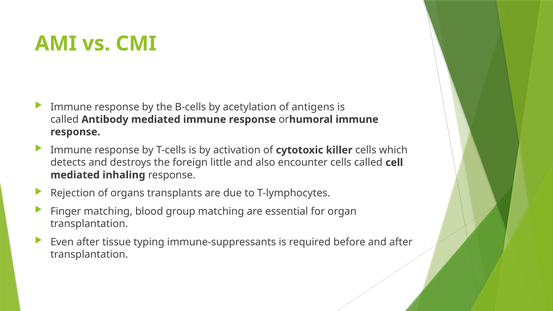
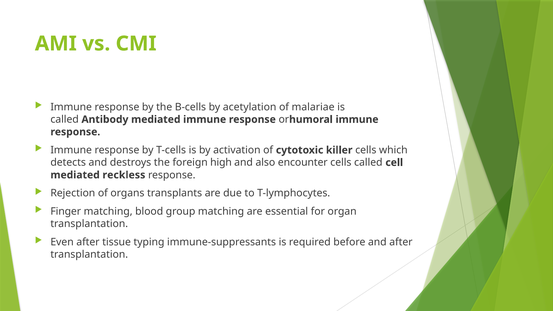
antigens: antigens -> malariae
little: little -> high
inhaling: inhaling -> reckless
